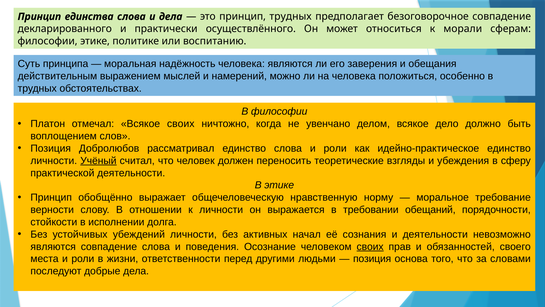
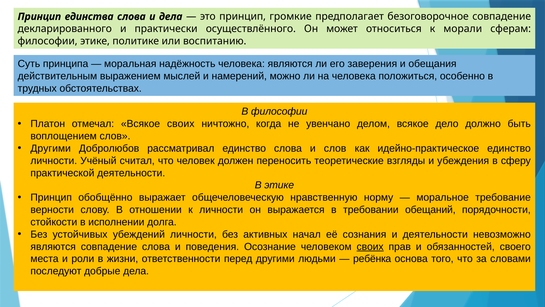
принцип трудных: трудных -> громкие
Позиция at (51, 148): Позиция -> Другими
слова и роли: роли -> слов
Учёный underline: present -> none
позиция at (372, 259): позиция -> ребёнка
